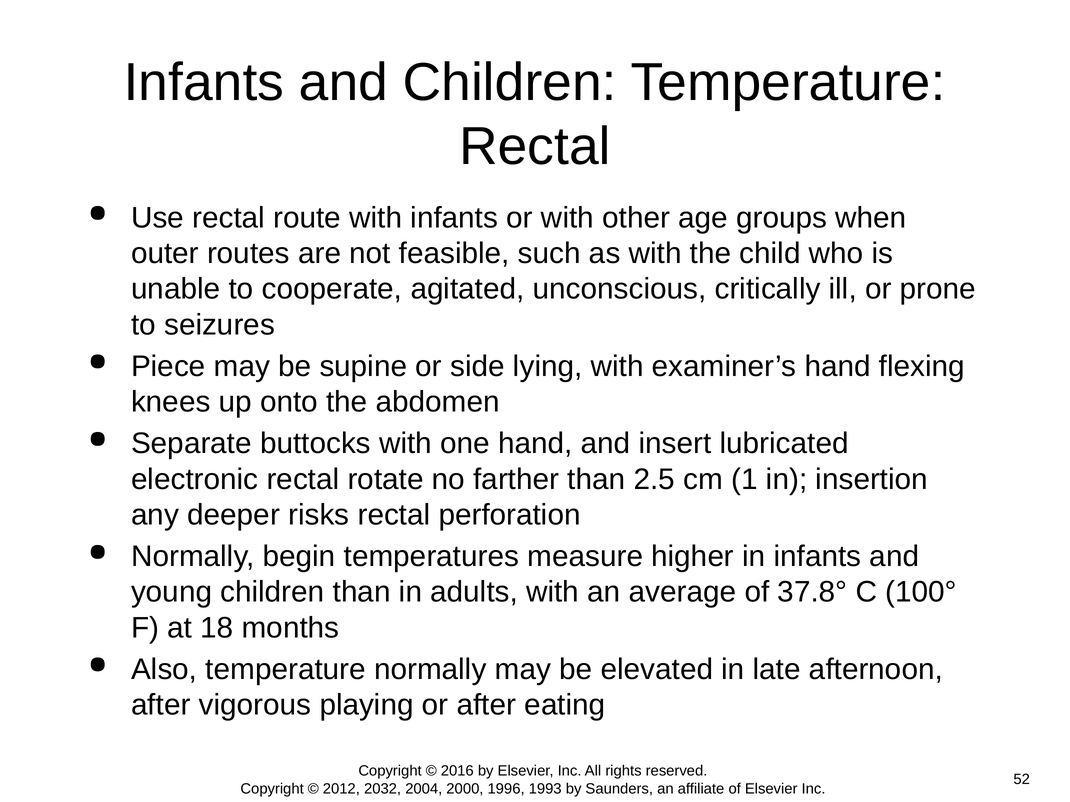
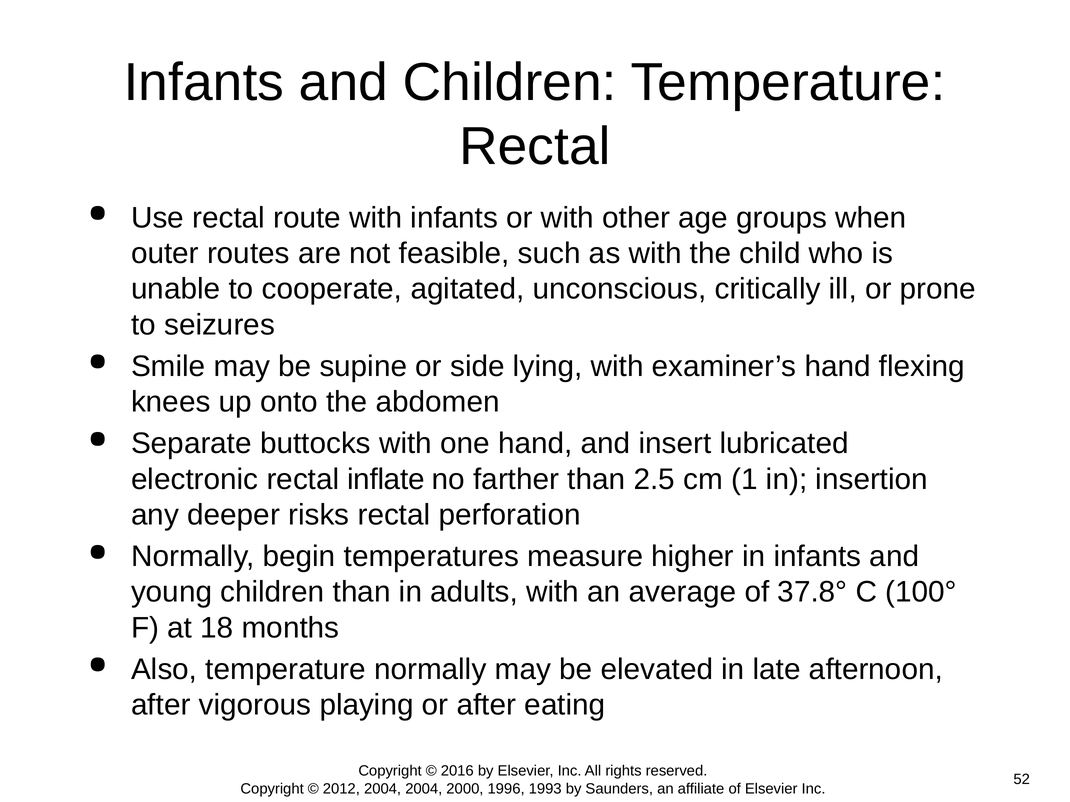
Piece: Piece -> Smile
rotate: rotate -> inflate
2012 2032: 2032 -> 2004
